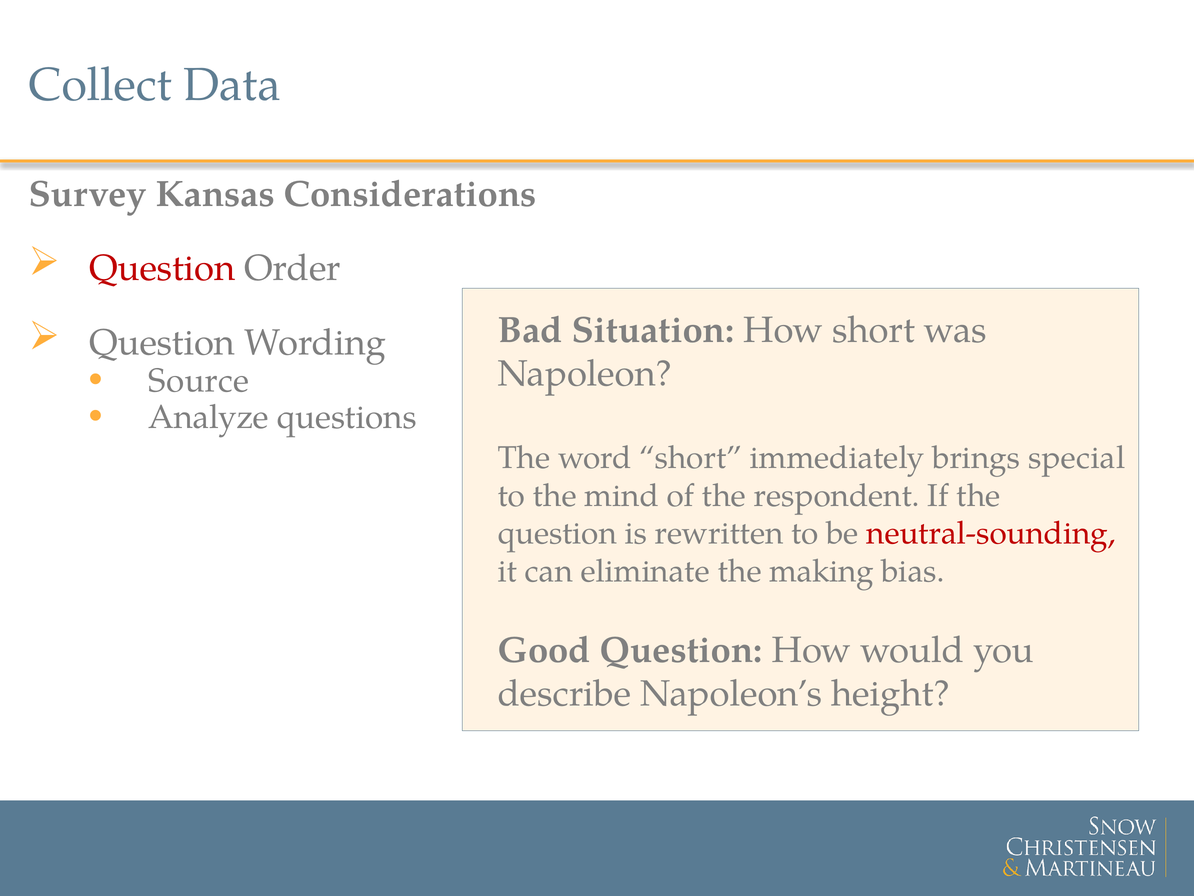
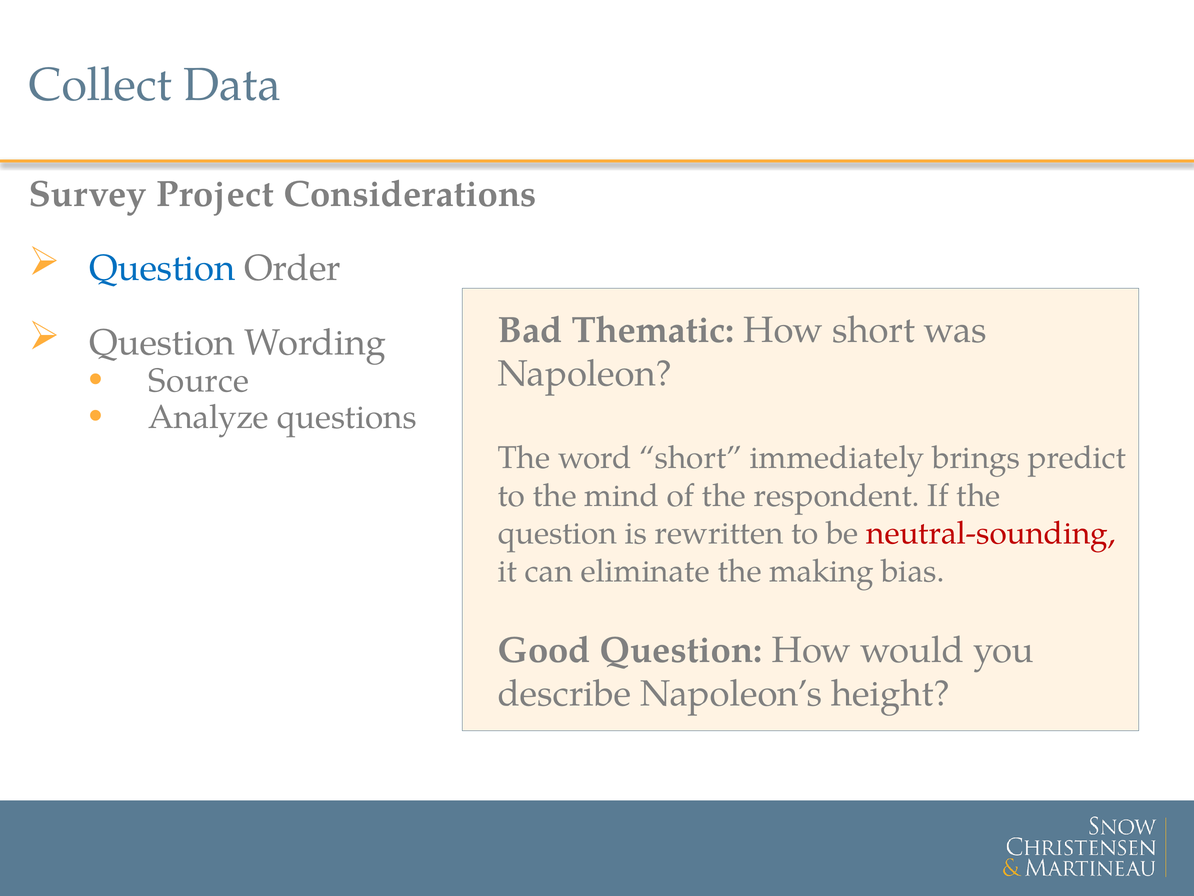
Kansas: Kansas -> Project
Question at (162, 268) colour: red -> blue
Situation: Situation -> Thematic
special: special -> predict
